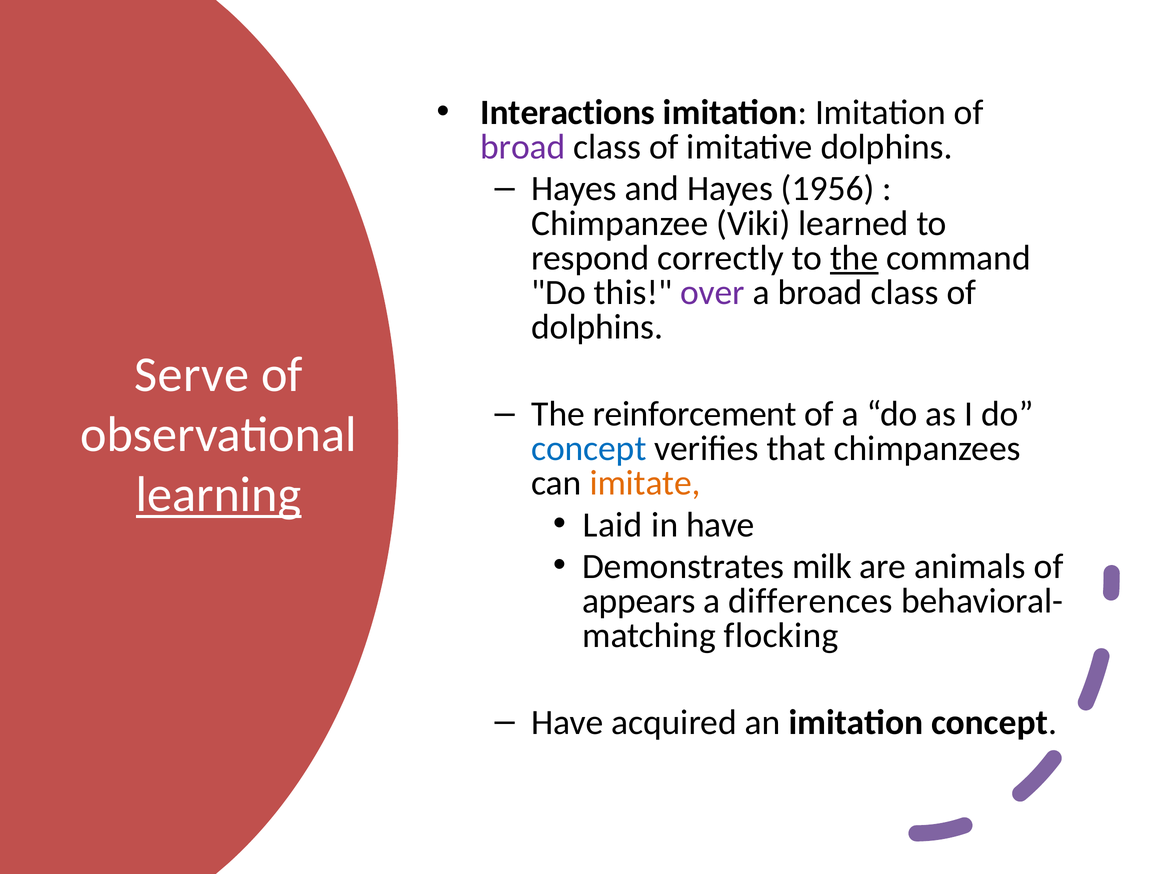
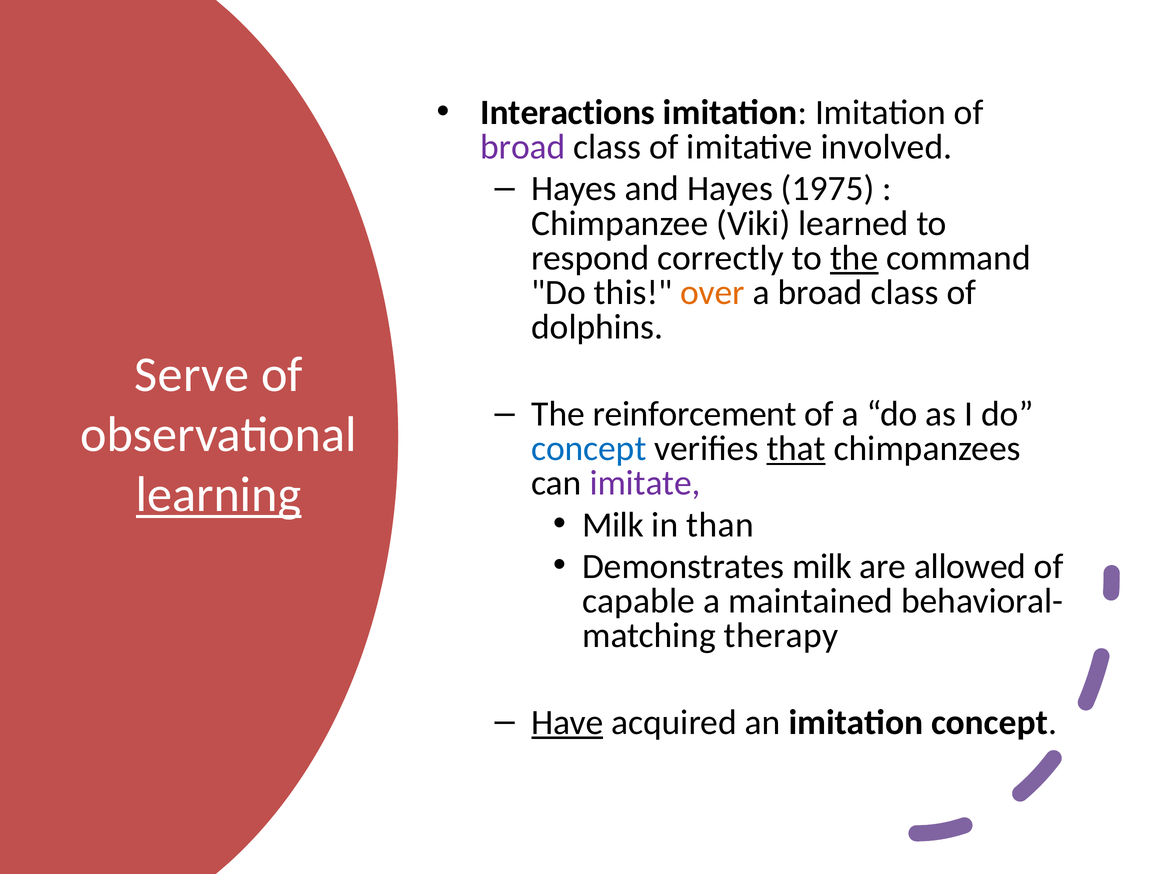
imitative dolphins: dolphins -> involved
1956: 1956 -> 1975
over colour: purple -> orange
that underline: none -> present
imitate colour: orange -> purple
Laid at (613, 525): Laid -> Milk
in have: have -> than
animals: animals -> allowed
appears: appears -> capable
differences: differences -> maintained
flocking: flocking -> therapy
Have at (567, 722) underline: none -> present
